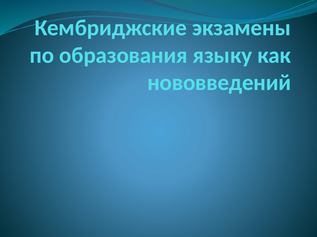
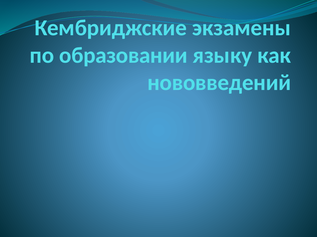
образования: образования -> образовании
